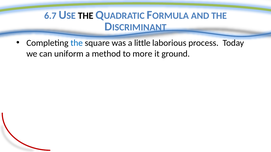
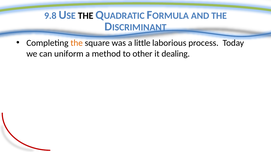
6.7: 6.7 -> 9.8
the at (77, 43) colour: blue -> orange
more: more -> other
ground: ground -> dealing
